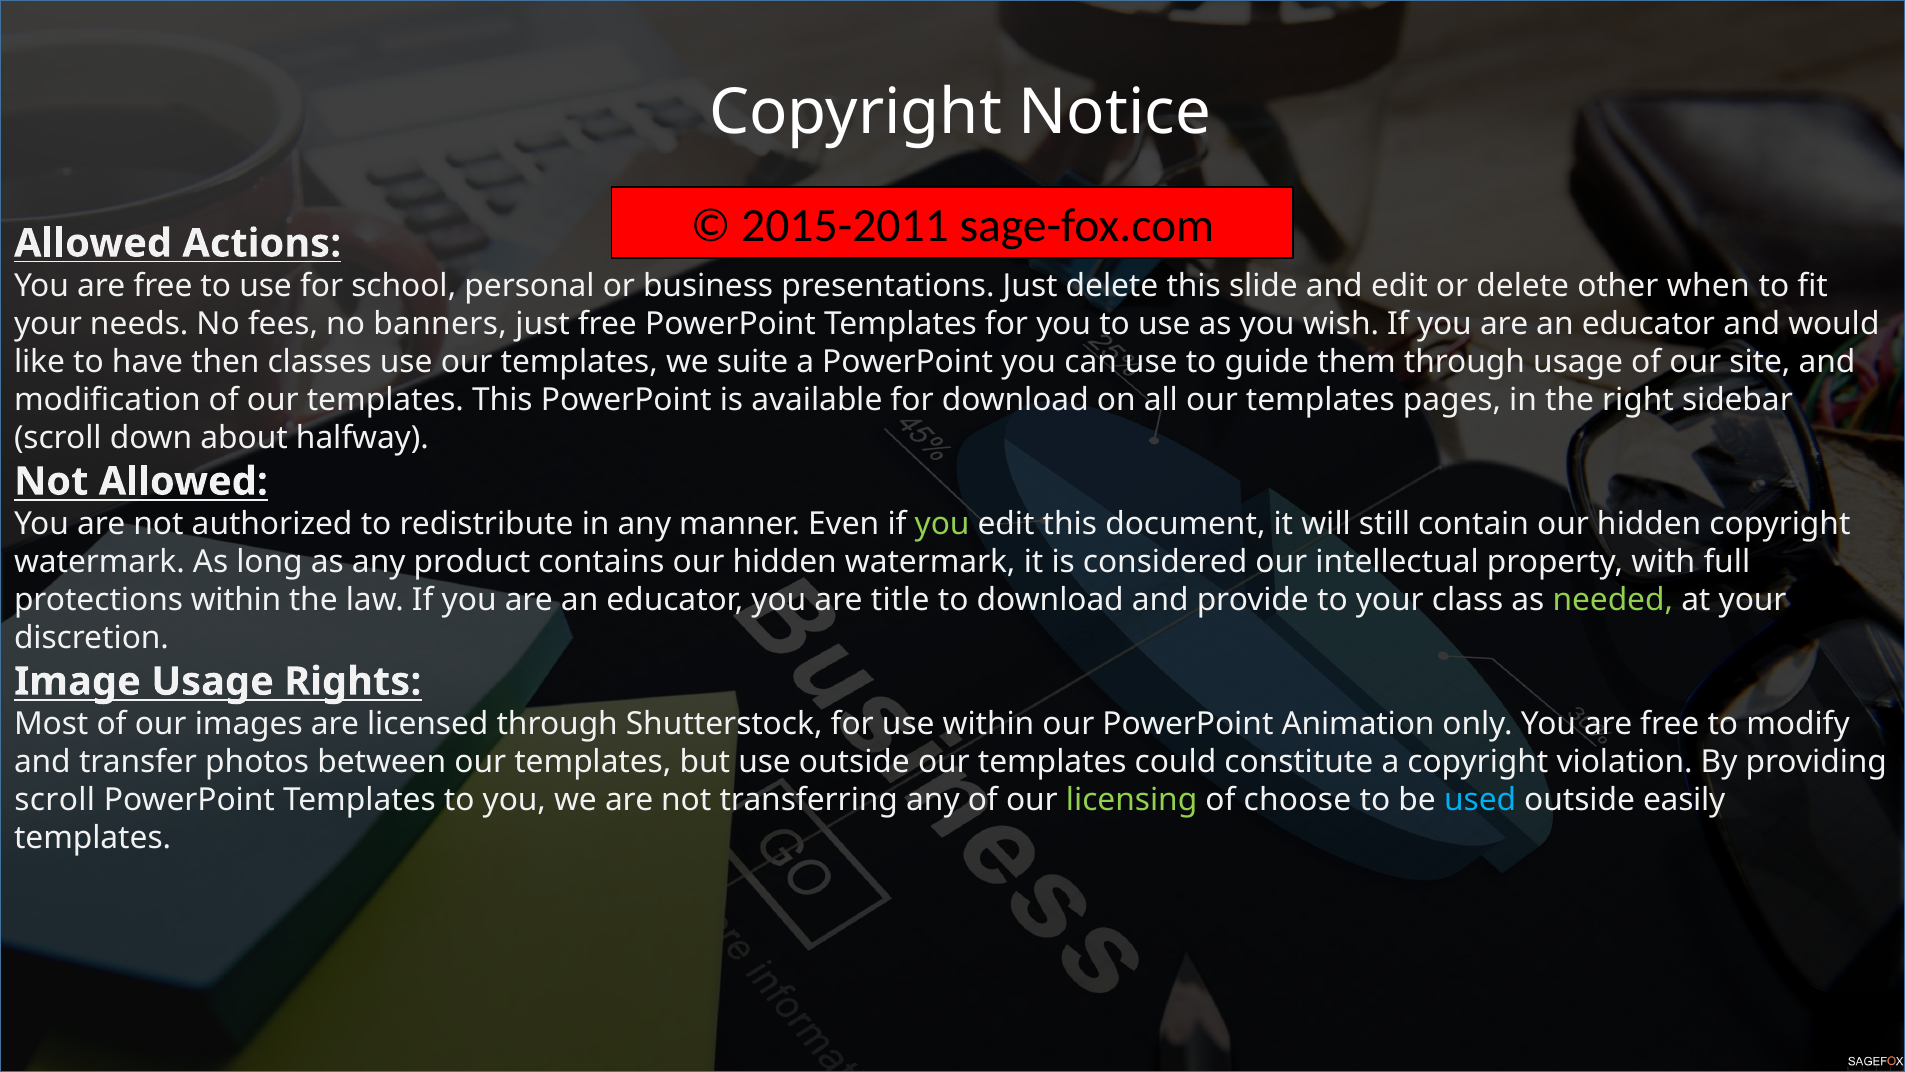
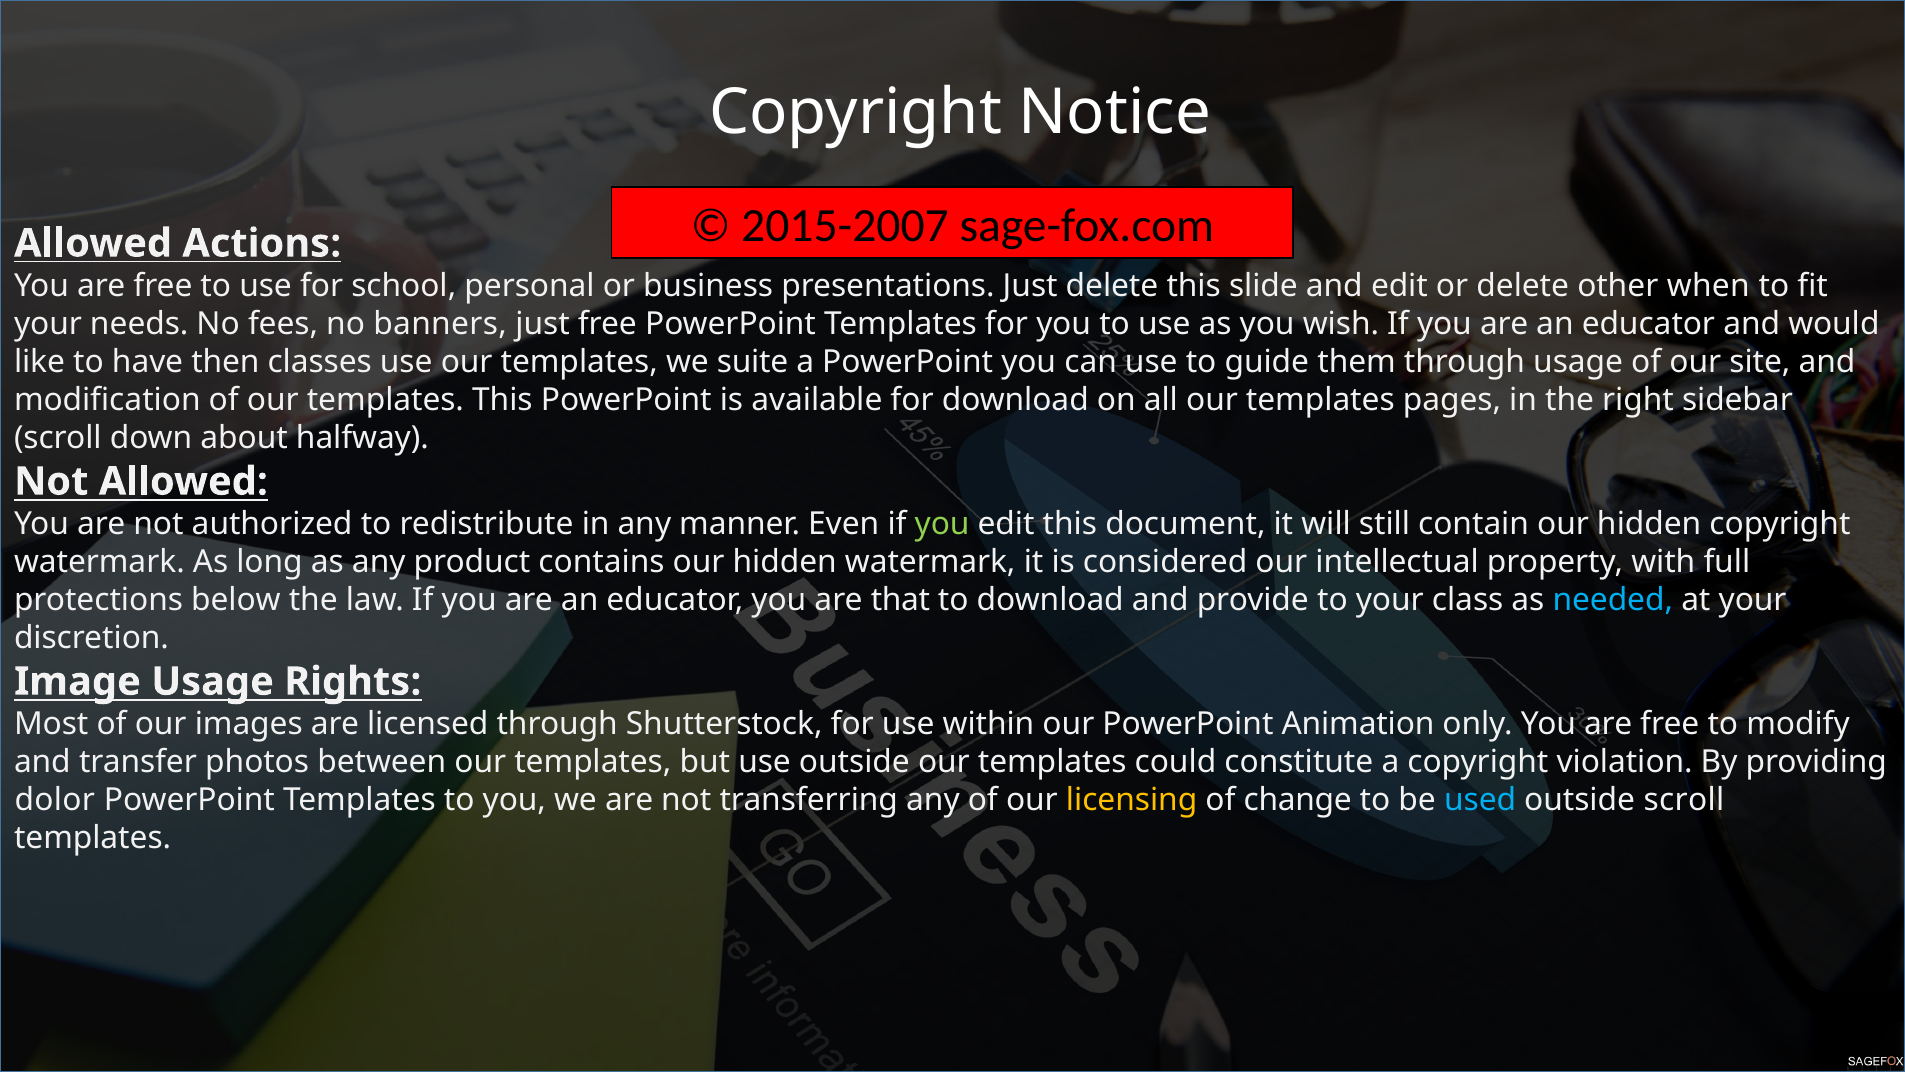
2015-2011: 2015-2011 -> 2015-2007
protections within: within -> below
title: title -> that
needed colour: light green -> light blue
scroll at (55, 800): scroll -> dolor
licensing colour: light green -> yellow
choose: choose -> change
outside easily: easily -> scroll
